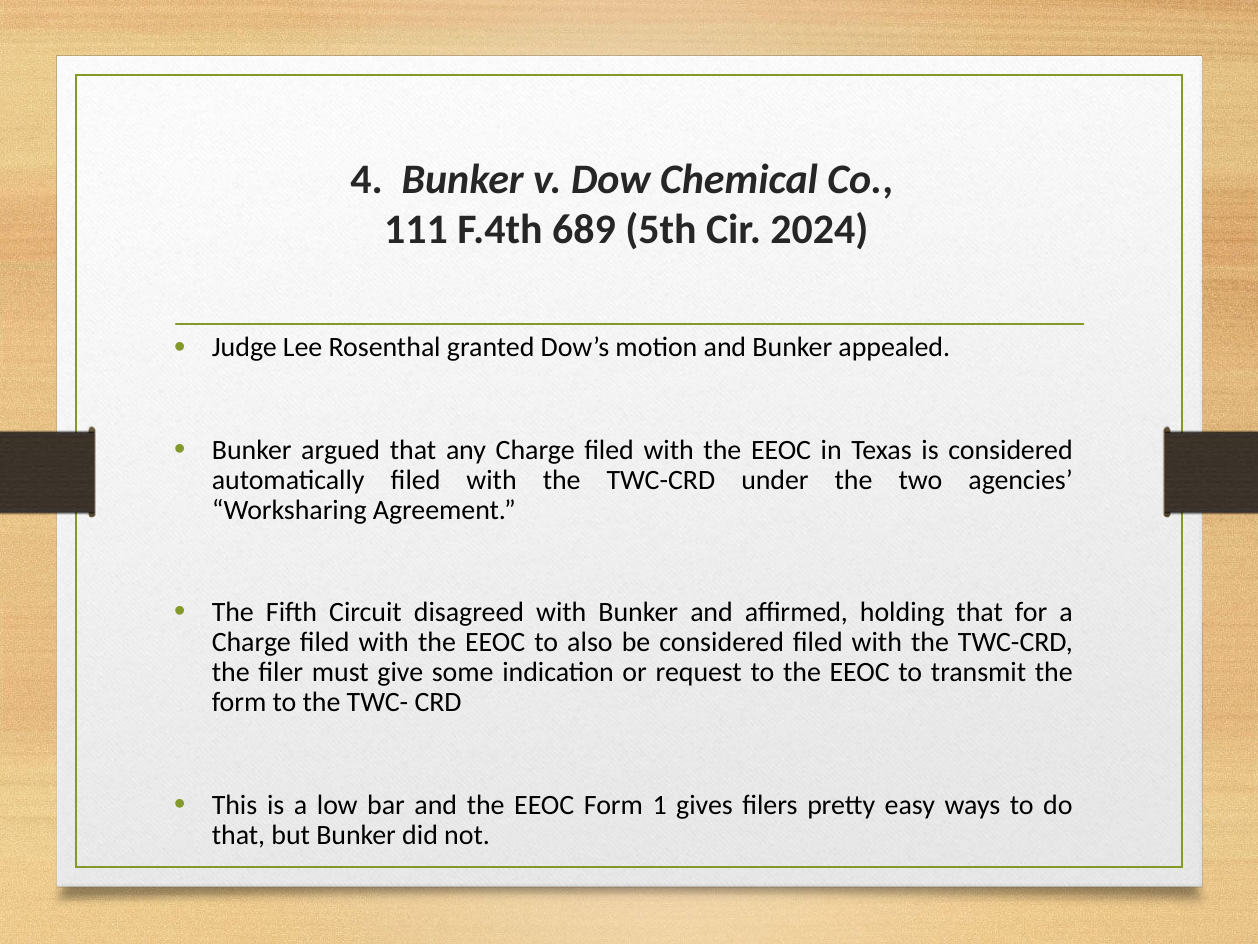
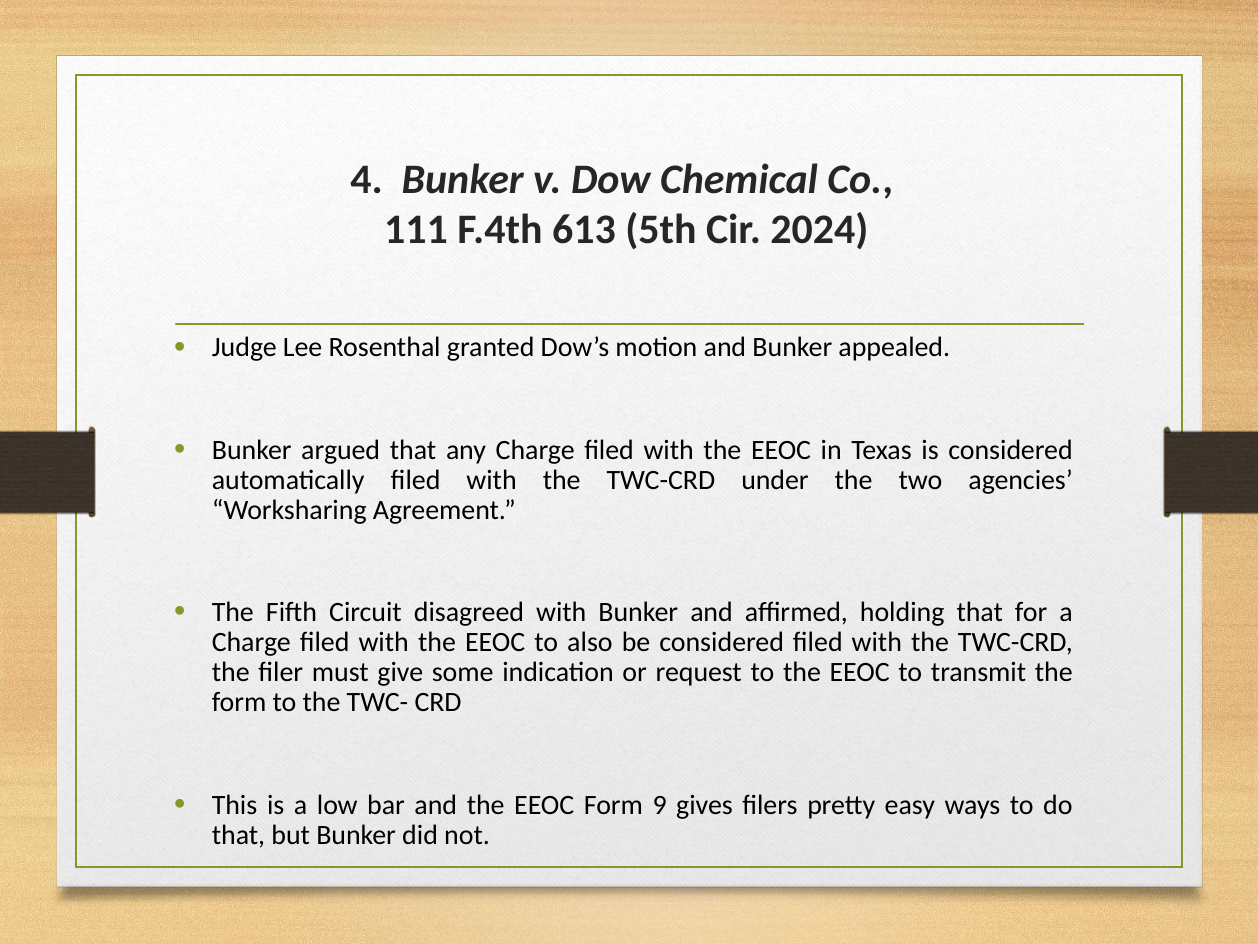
689: 689 -> 613
1: 1 -> 9
